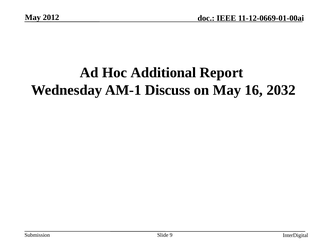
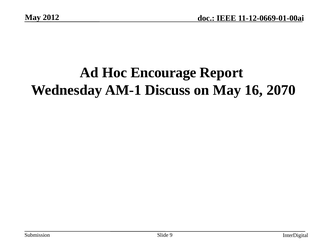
Additional: Additional -> Encourage
2032: 2032 -> 2070
